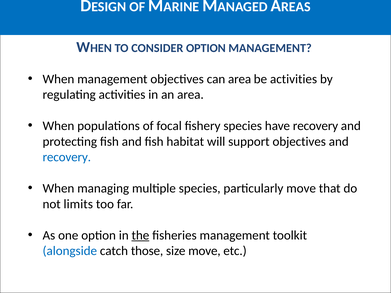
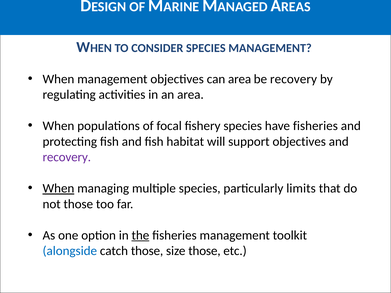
CONSIDER OPTION: OPTION -> SPECIES
be activities: activities -> recovery
have recovery: recovery -> fisheries
recovery at (67, 157) colour: blue -> purple
When at (58, 189) underline: none -> present
particularly move: move -> limits
not limits: limits -> those
size move: move -> those
